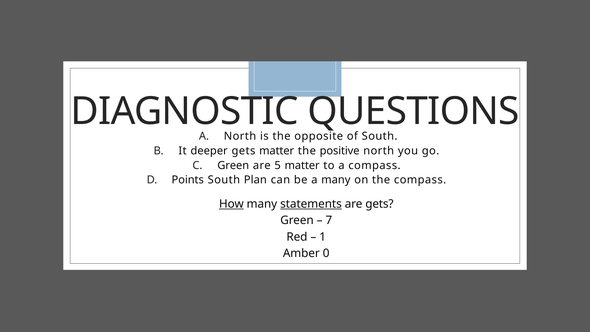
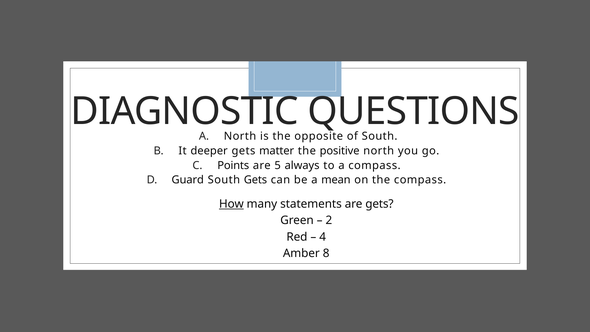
Green at (233, 165): Green -> Points
5 matter: matter -> always
Points: Points -> Guard
South Plan: Plan -> Gets
a many: many -> mean
statements underline: present -> none
7: 7 -> 2
1: 1 -> 4
0: 0 -> 8
